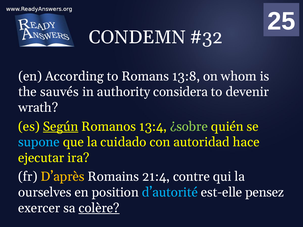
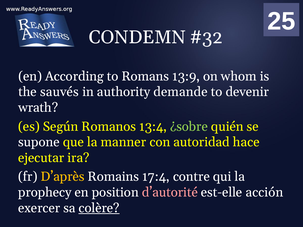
13:8: 13:8 -> 13:9
considera: considera -> demande
Según underline: present -> none
supone colour: light blue -> white
cuidado: cuidado -> manner
21:4: 21:4 -> 17:4
ourselves: ourselves -> prophecy
d’autorité colour: light blue -> pink
pensez: pensez -> acción
